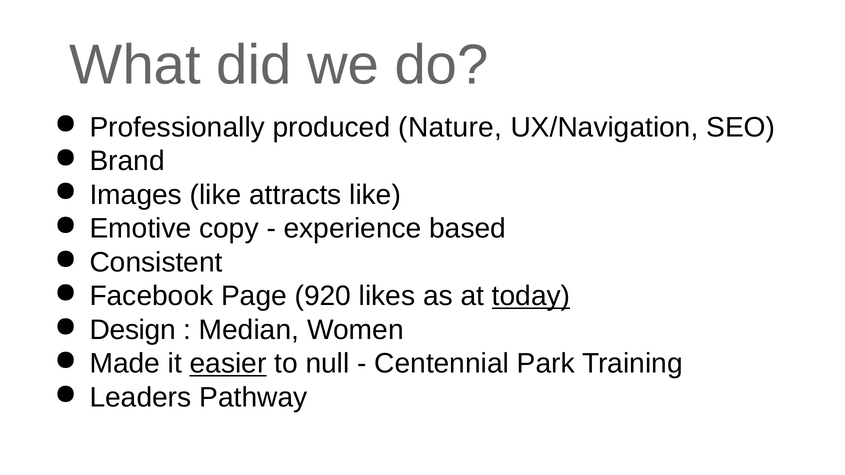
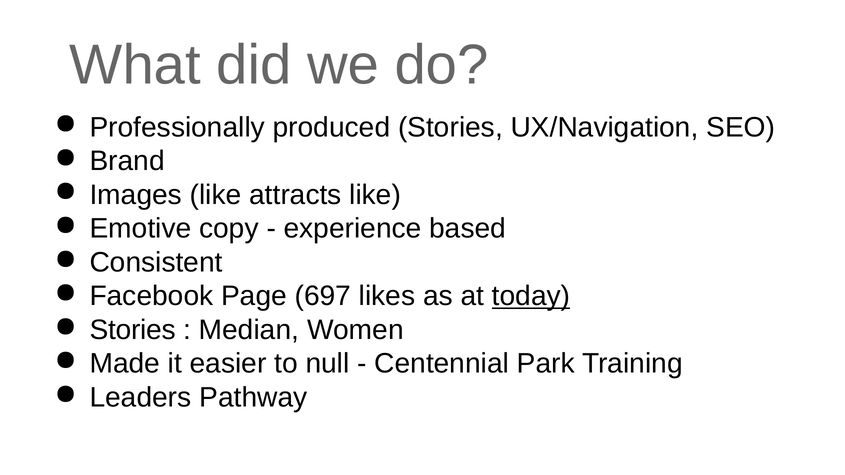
produced Nature: Nature -> Stories
920: 920 -> 697
Design at (133, 330): Design -> Stories
easier underline: present -> none
